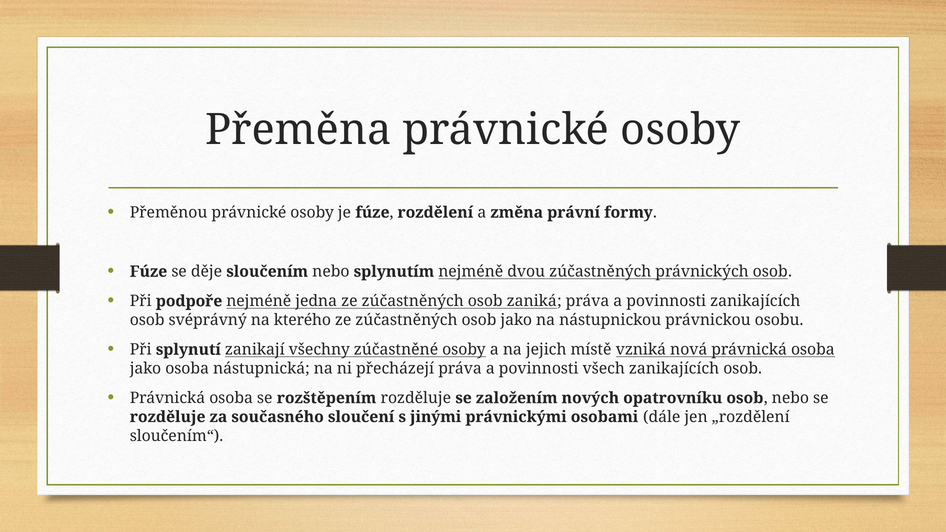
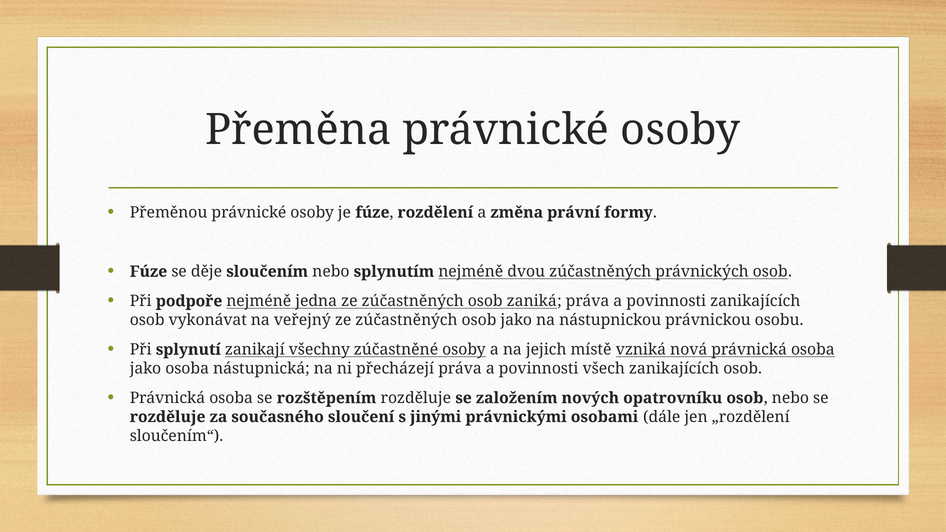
svéprávný: svéprávný -> vykonávat
kterého: kterého -> veřejný
